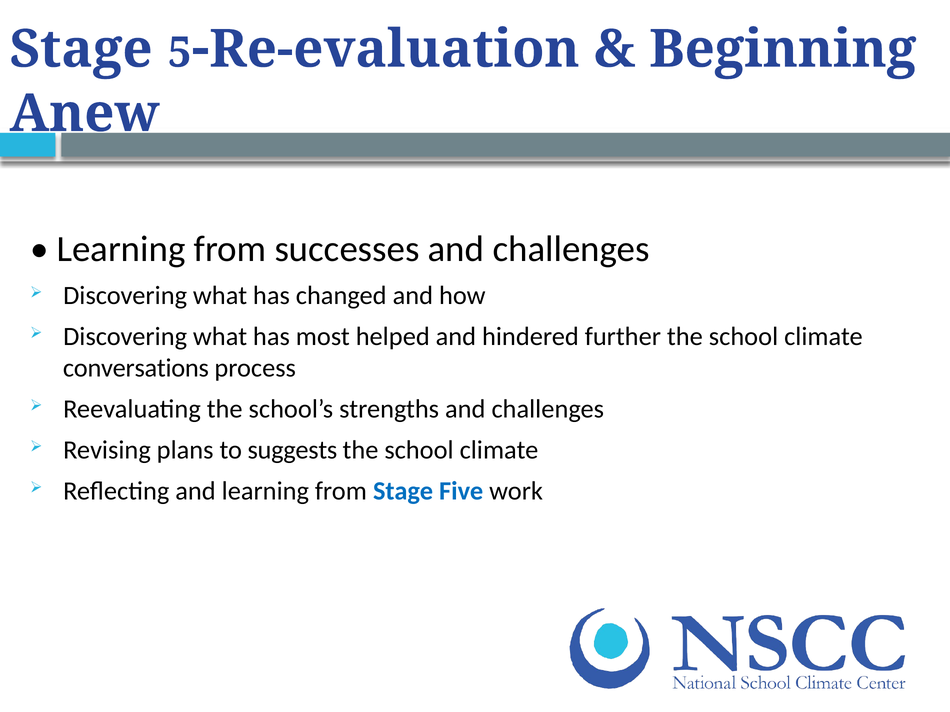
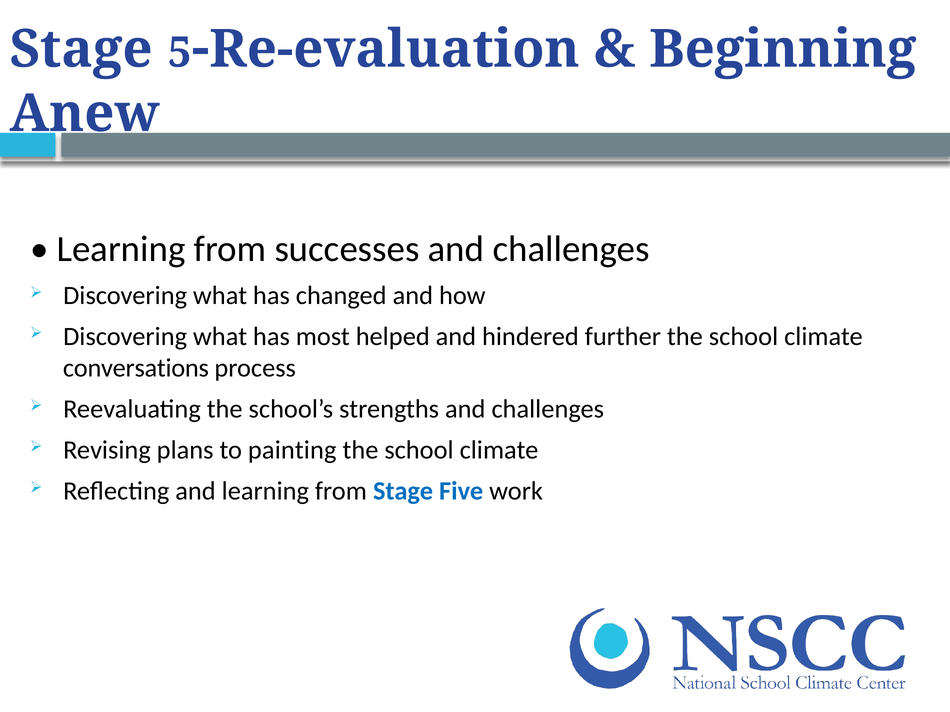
suggests: suggests -> painting
